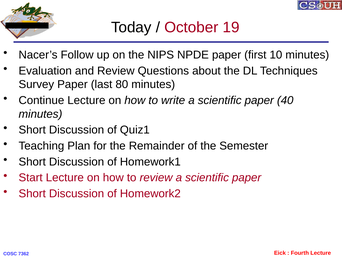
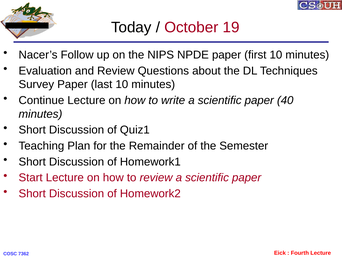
last 80: 80 -> 10
